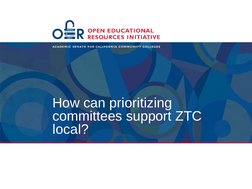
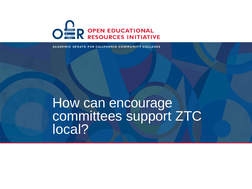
prioritizing: prioritizing -> encourage
